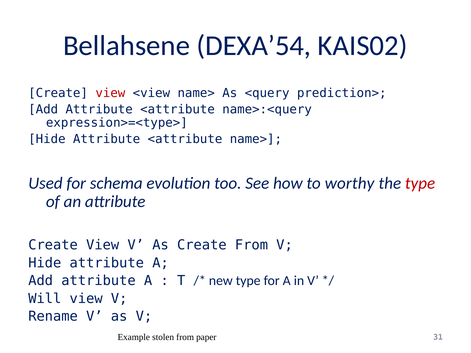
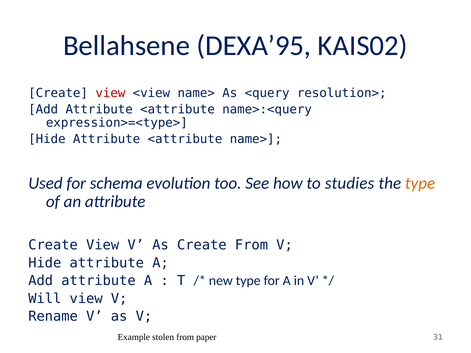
DEXA’54: DEXA’54 -> DEXA’95
prediction>: prediction> -> resolution>
worthy: worthy -> studies
type at (420, 183) colour: red -> orange
